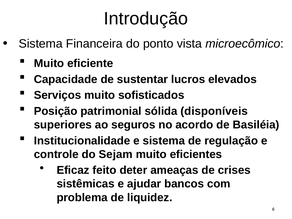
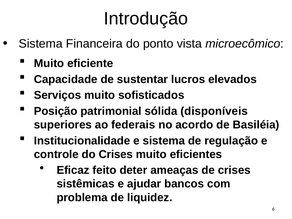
seguros: seguros -> federais
do Sejam: Sejam -> Crises
